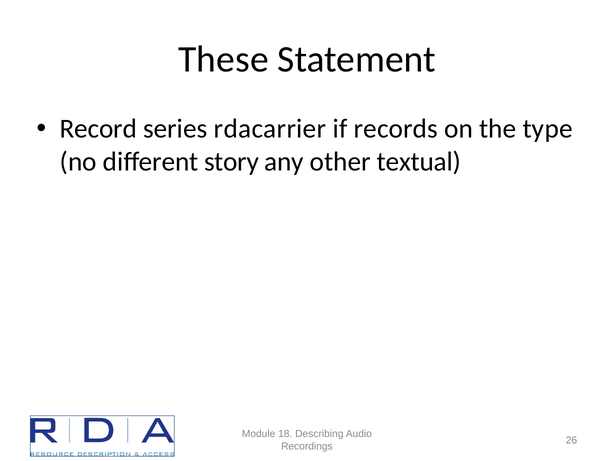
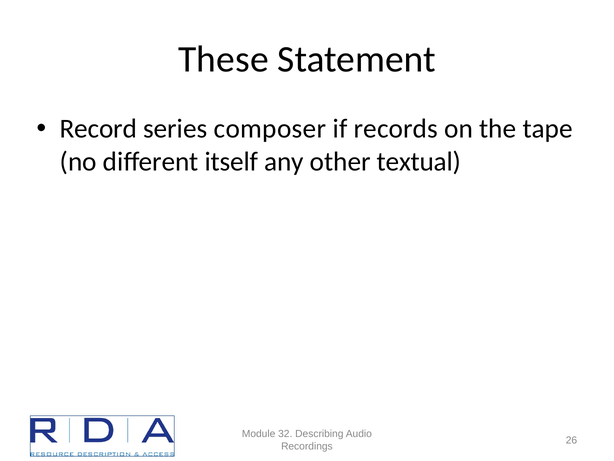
rdacarrier: rdacarrier -> composer
type: type -> tape
story: story -> itself
18: 18 -> 32
